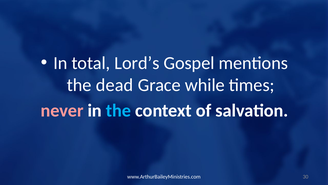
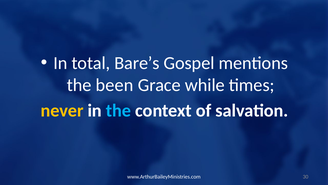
Lord’s: Lord’s -> Bare’s
dead: dead -> been
never colour: pink -> yellow
